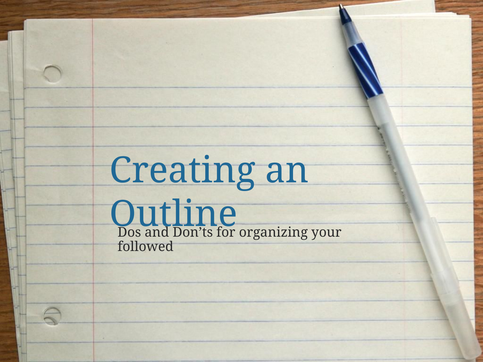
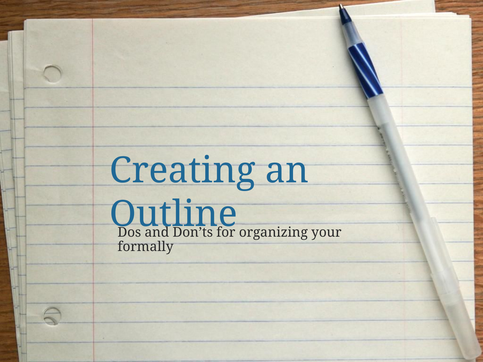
followed: followed -> formally
